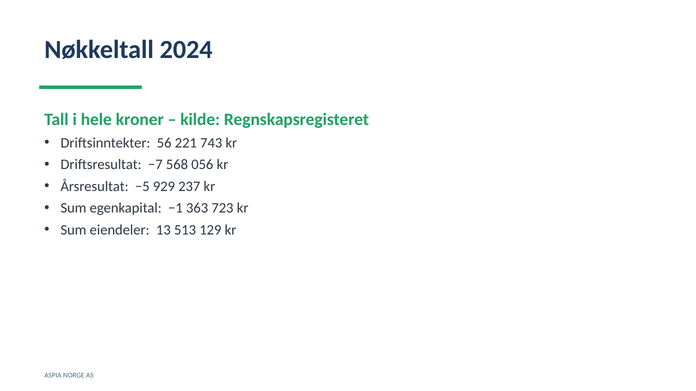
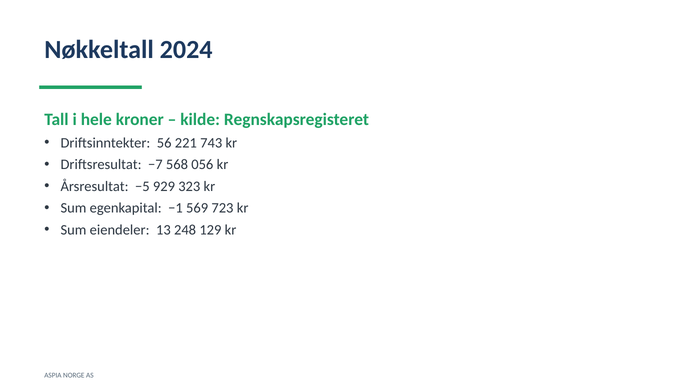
237: 237 -> 323
363: 363 -> 569
513: 513 -> 248
